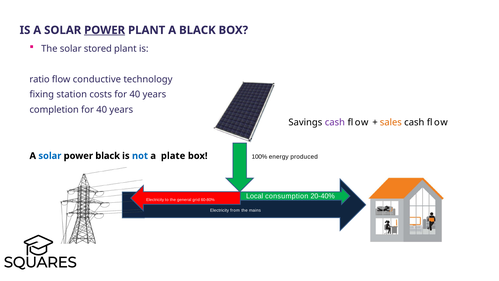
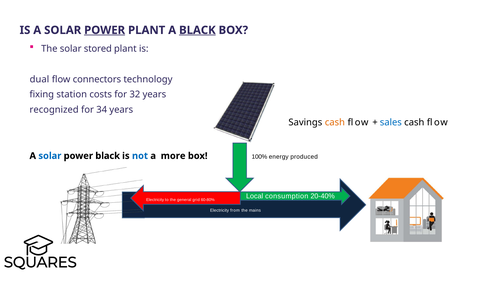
BLACK at (197, 30) underline: none -> present
ratio: ratio -> dual
conductive: conductive -> connectors
costs for 40: 40 -> 32
completion: completion -> recognized
40 at (102, 110): 40 -> 34
cash at (335, 122) colour: purple -> orange
sales colour: orange -> blue
plate: plate -> more
